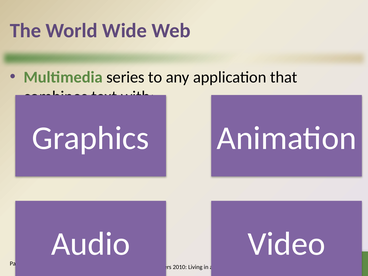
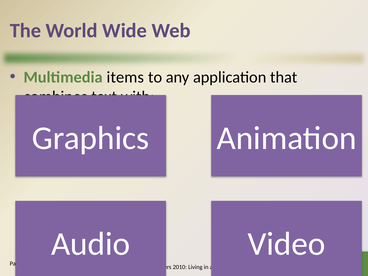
series: series -> items
